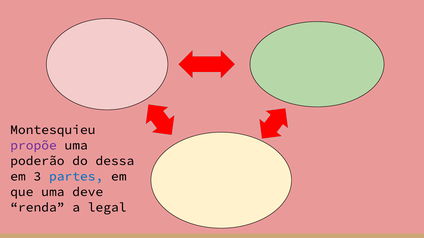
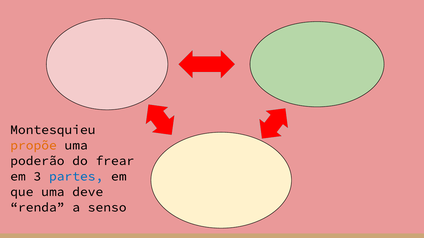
propõe colour: purple -> orange
dessa: dessa -> frear
legal: legal -> senso
